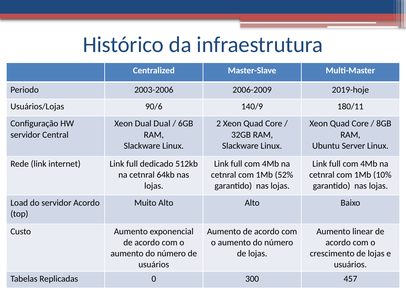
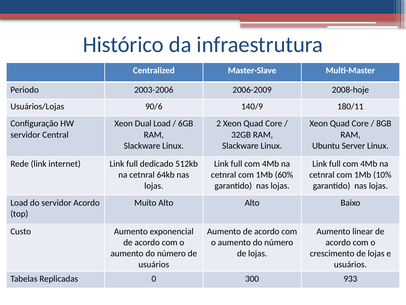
2019-hoje: 2019-hoje -> 2008-hoje
Dual Dual: Dual -> Load
52%: 52% -> 60%
457: 457 -> 933
